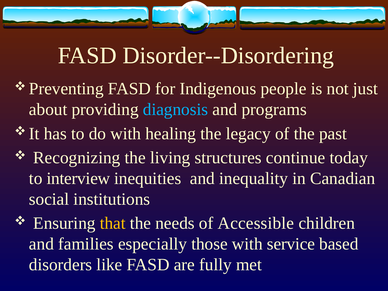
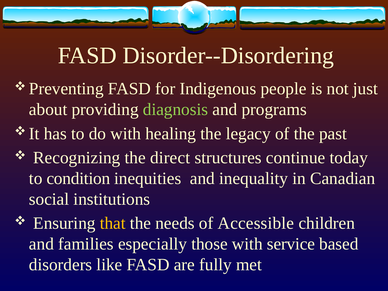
diagnosis colour: light blue -> light green
living: living -> direct
interview: interview -> condition
